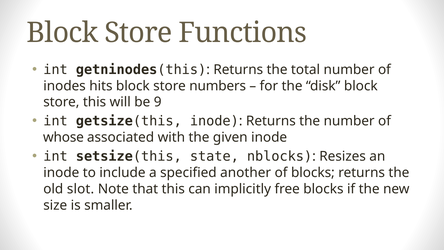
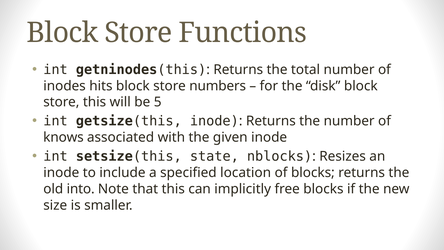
9: 9 -> 5
whose: whose -> knows
another: another -> location
slot: slot -> into
